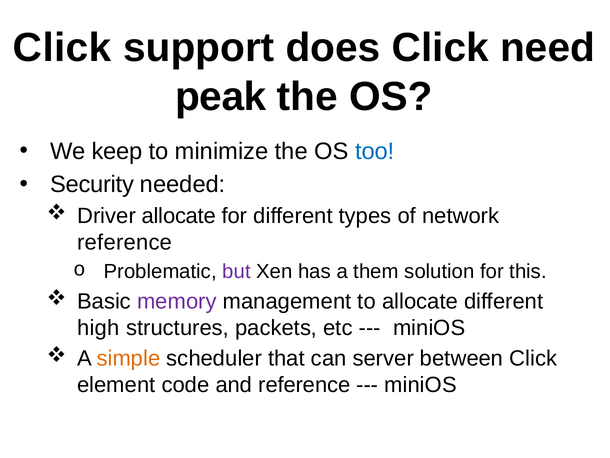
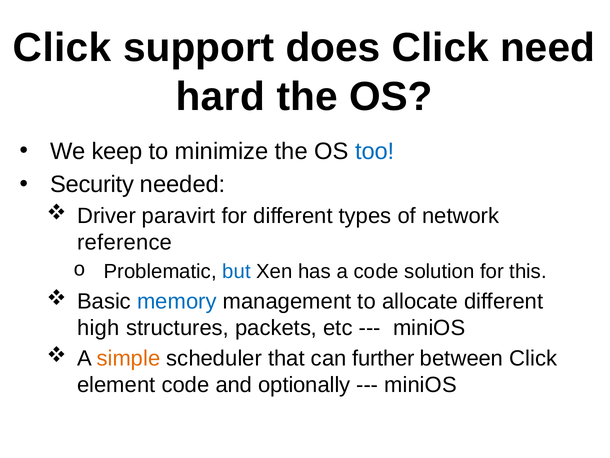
peak: peak -> hard
Driver allocate: allocate -> paravirt
but colour: purple -> blue
a them: them -> code
memory colour: purple -> blue
server: server -> further
and reference: reference -> optionally
